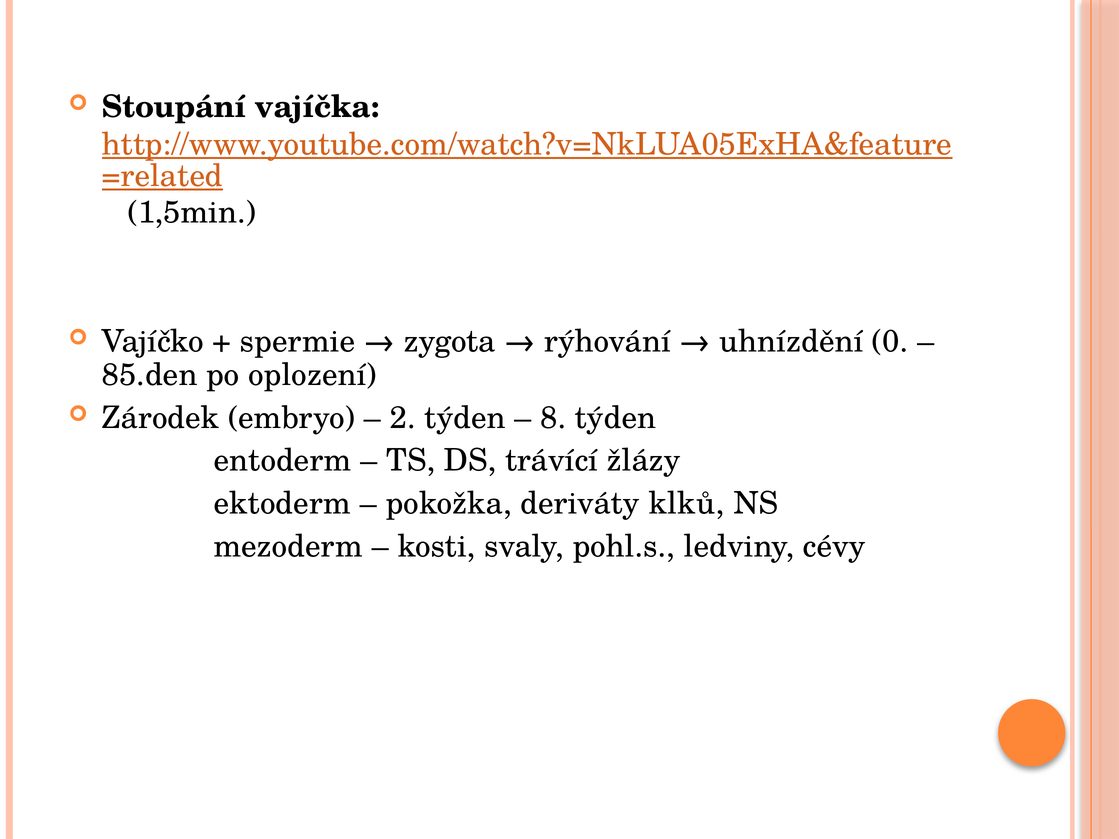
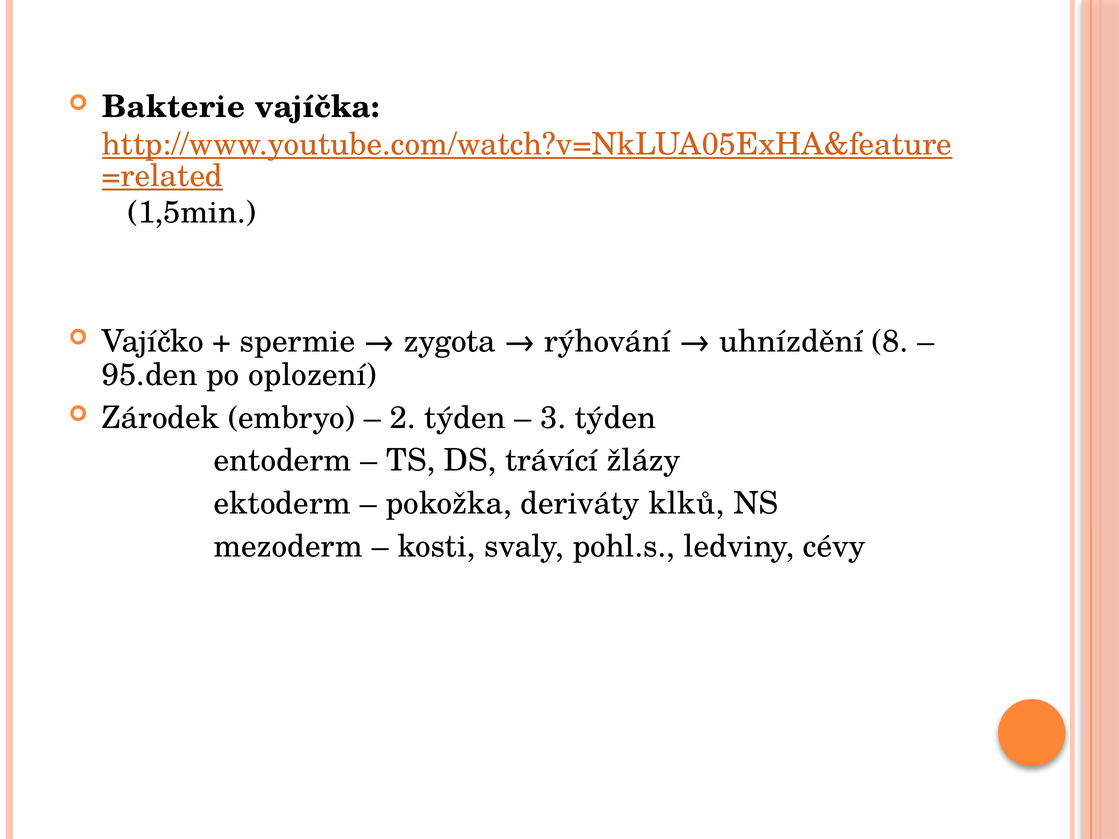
Stoupání: Stoupání -> Bakterie
0: 0 -> 8
85.den: 85.den -> 95.den
8: 8 -> 3
